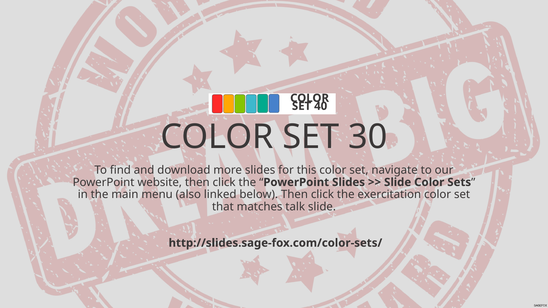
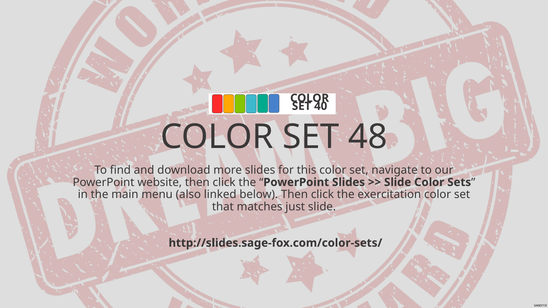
30: 30 -> 48
talk: talk -> just
